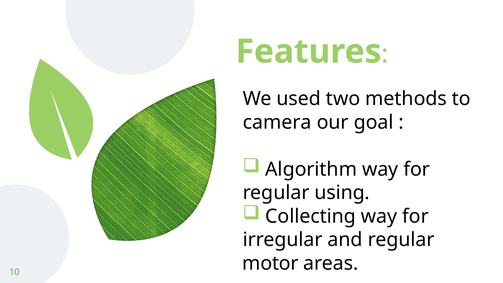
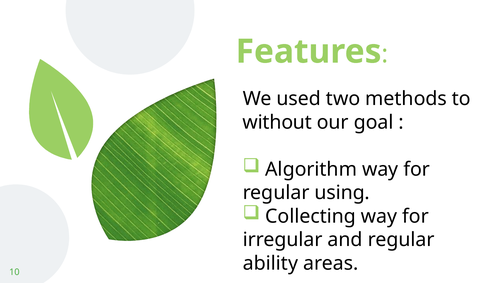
camera: camera -> without
motor: motor -> ability
